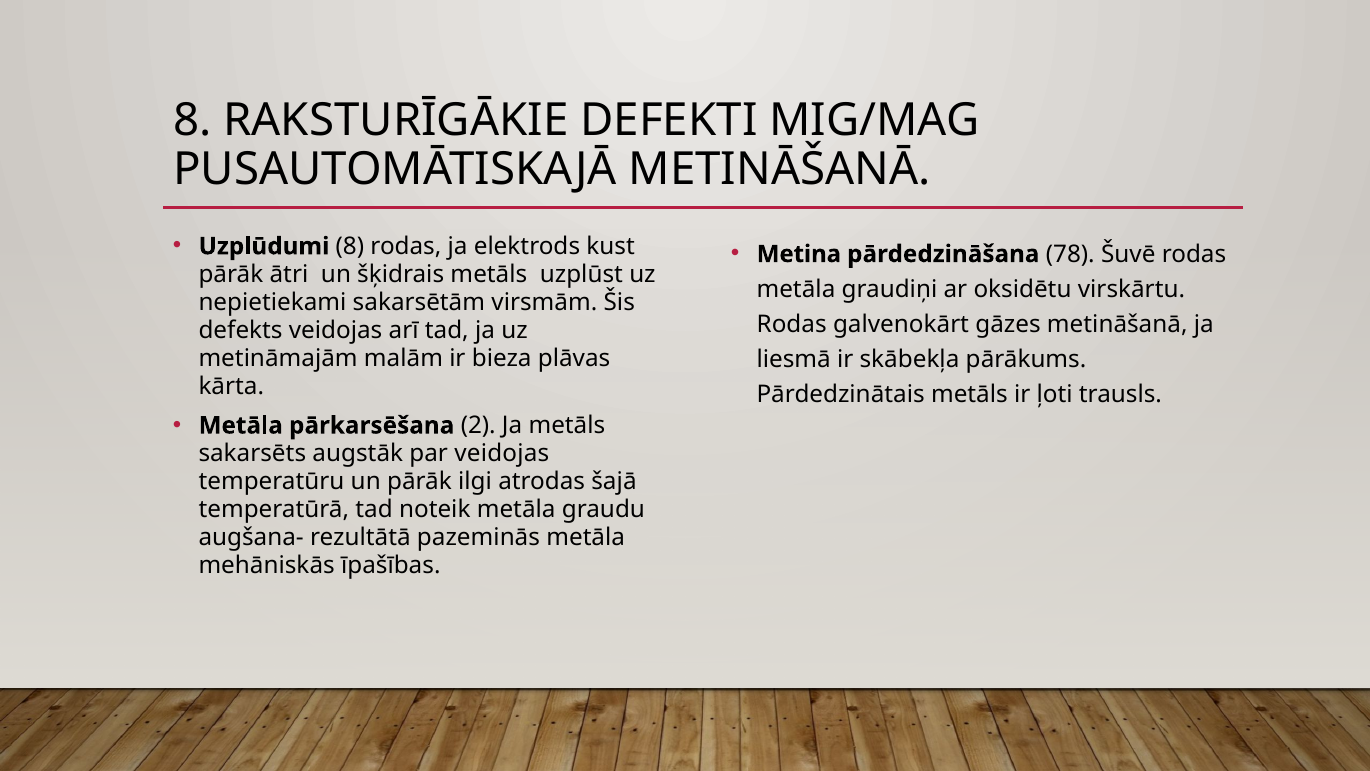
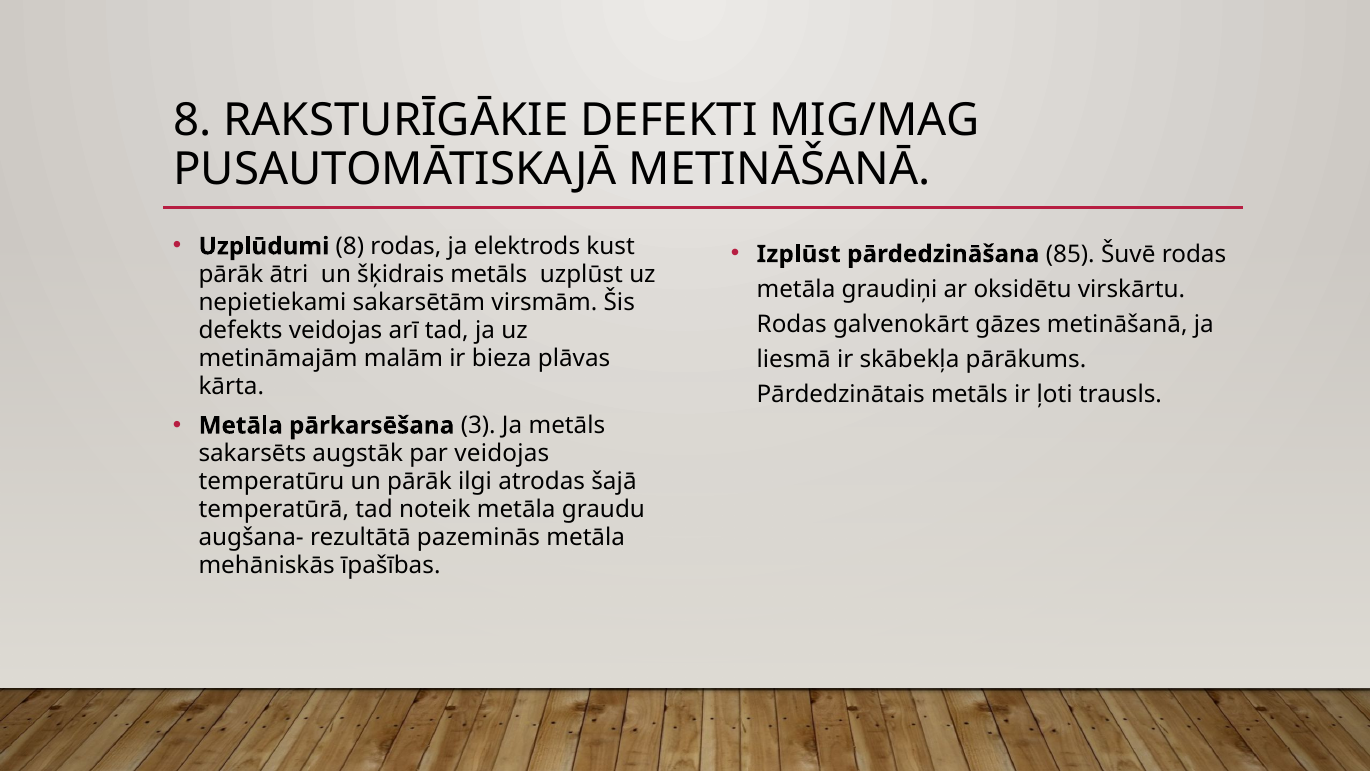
Metina: Metina -> Izplūst
78: 78 -> 85
2: 2 -> 3
